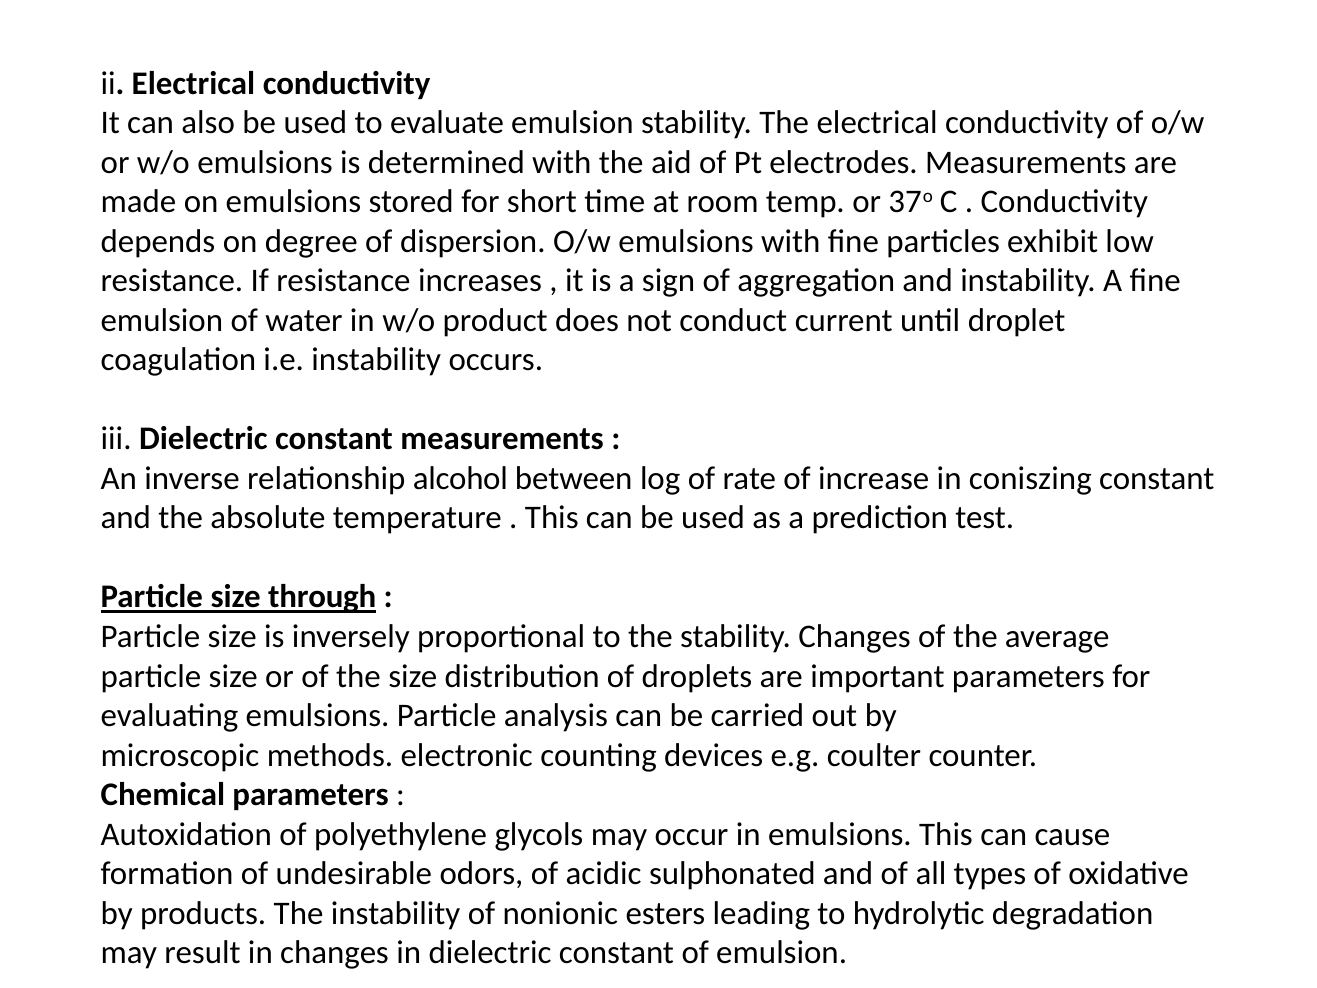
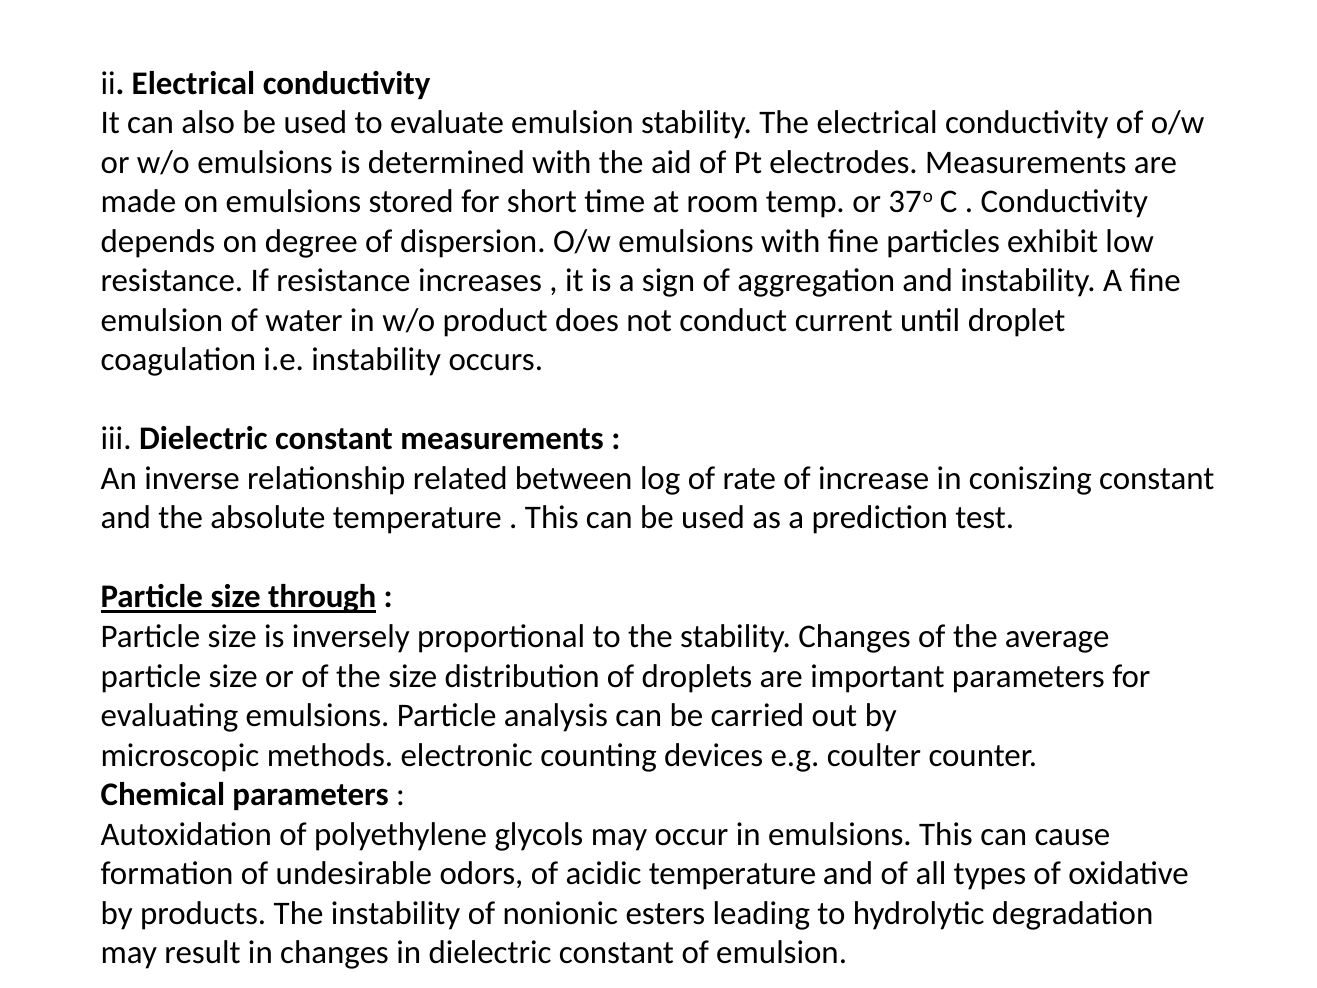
alcohol: alcohol -> related
acidic sulphonated: sulphonated -> temperature
